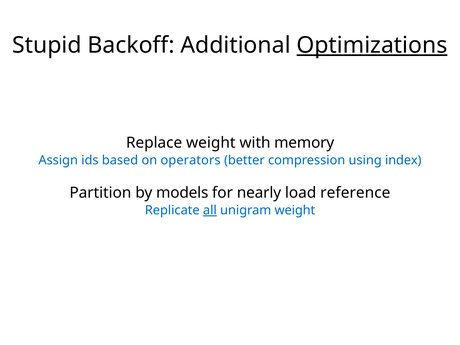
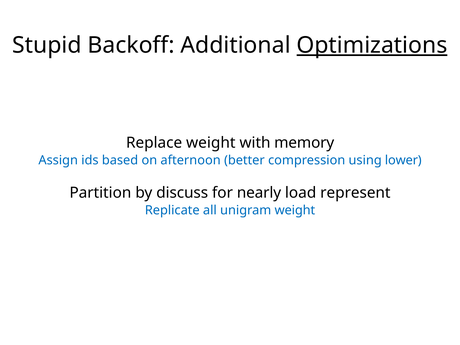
operators: operators -> afternoon
index: index -> lower
models: models -> discuss
reference: reference -> represent
all underline: present -> none
